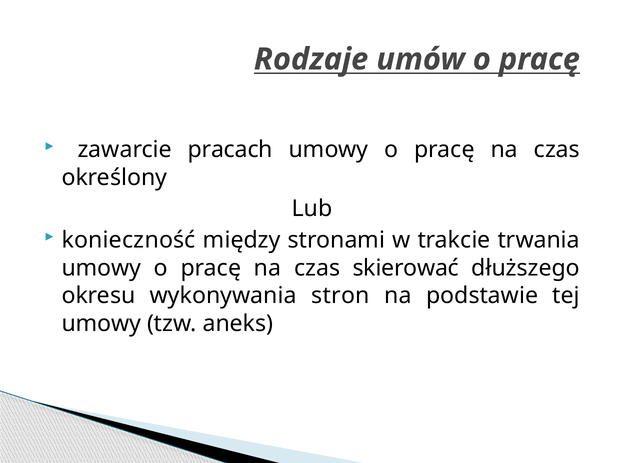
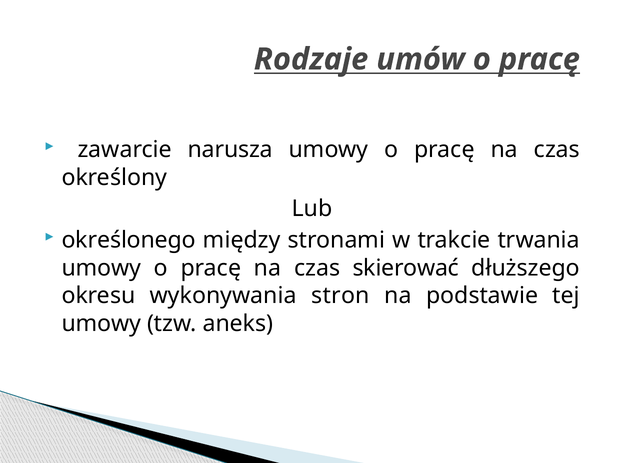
pracach: pracach -> narusza
konieczność: konieczność -> określonego
